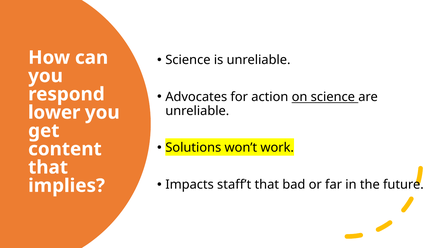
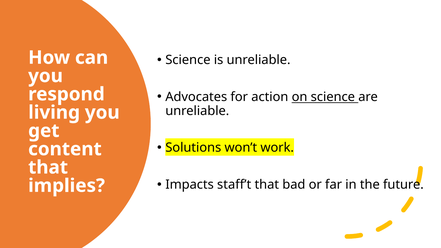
lower: lower -> living
